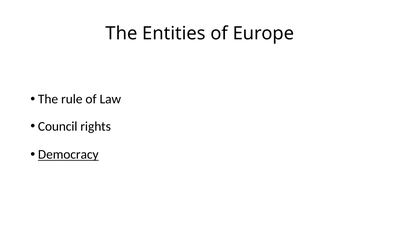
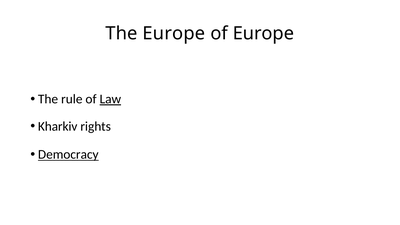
The Entities: Entities -> Europe
Law underline: none -> present
Council: Council -> Kharkiv
